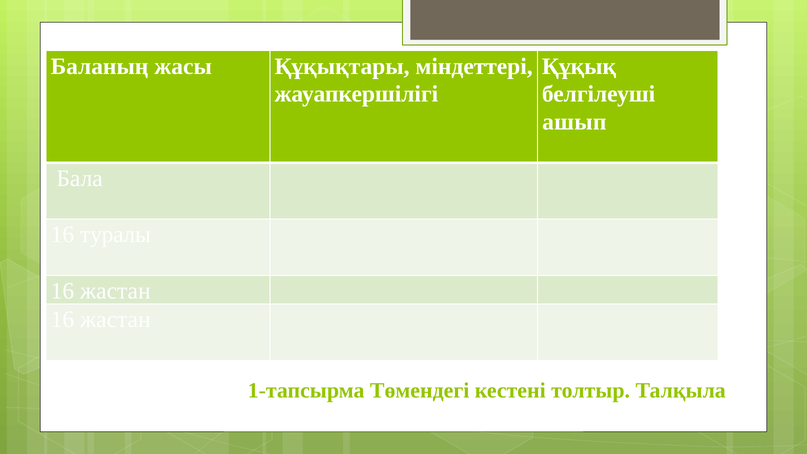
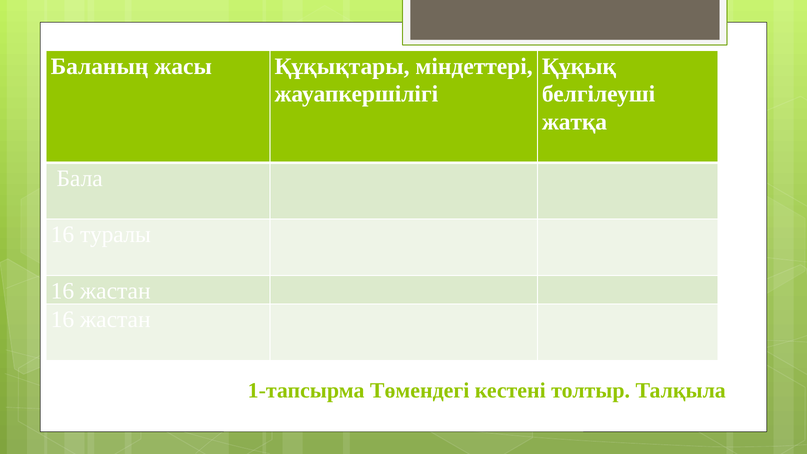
ашып: ашып -> жатқа
